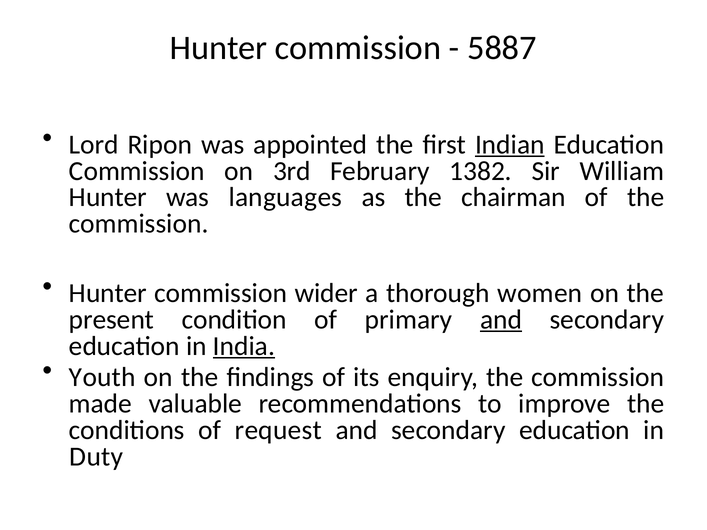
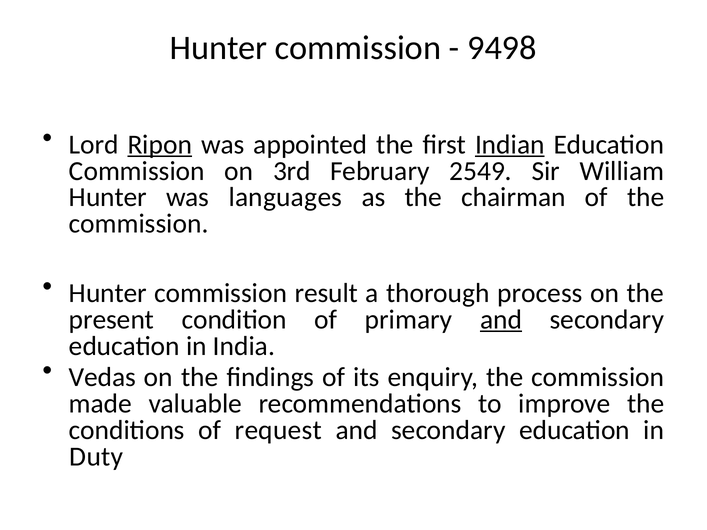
5887: 5887 -> 9498
Ripon underline: none -> present
1382: 1382 -> 2549
wider: wider -> result
women: women -> process
India underline: present -> none
Youth: Youth -> Vedas
